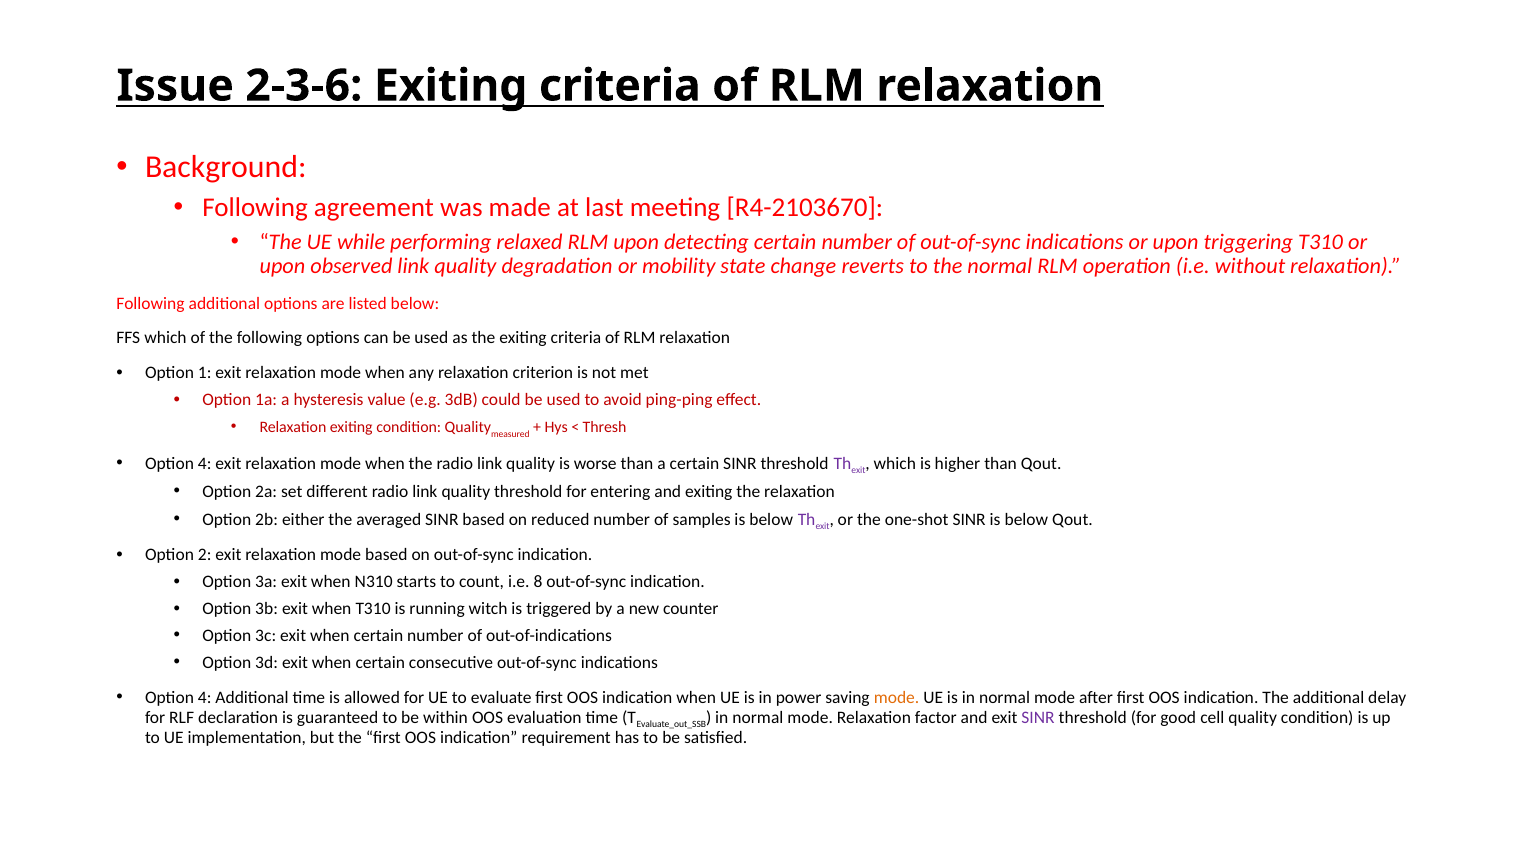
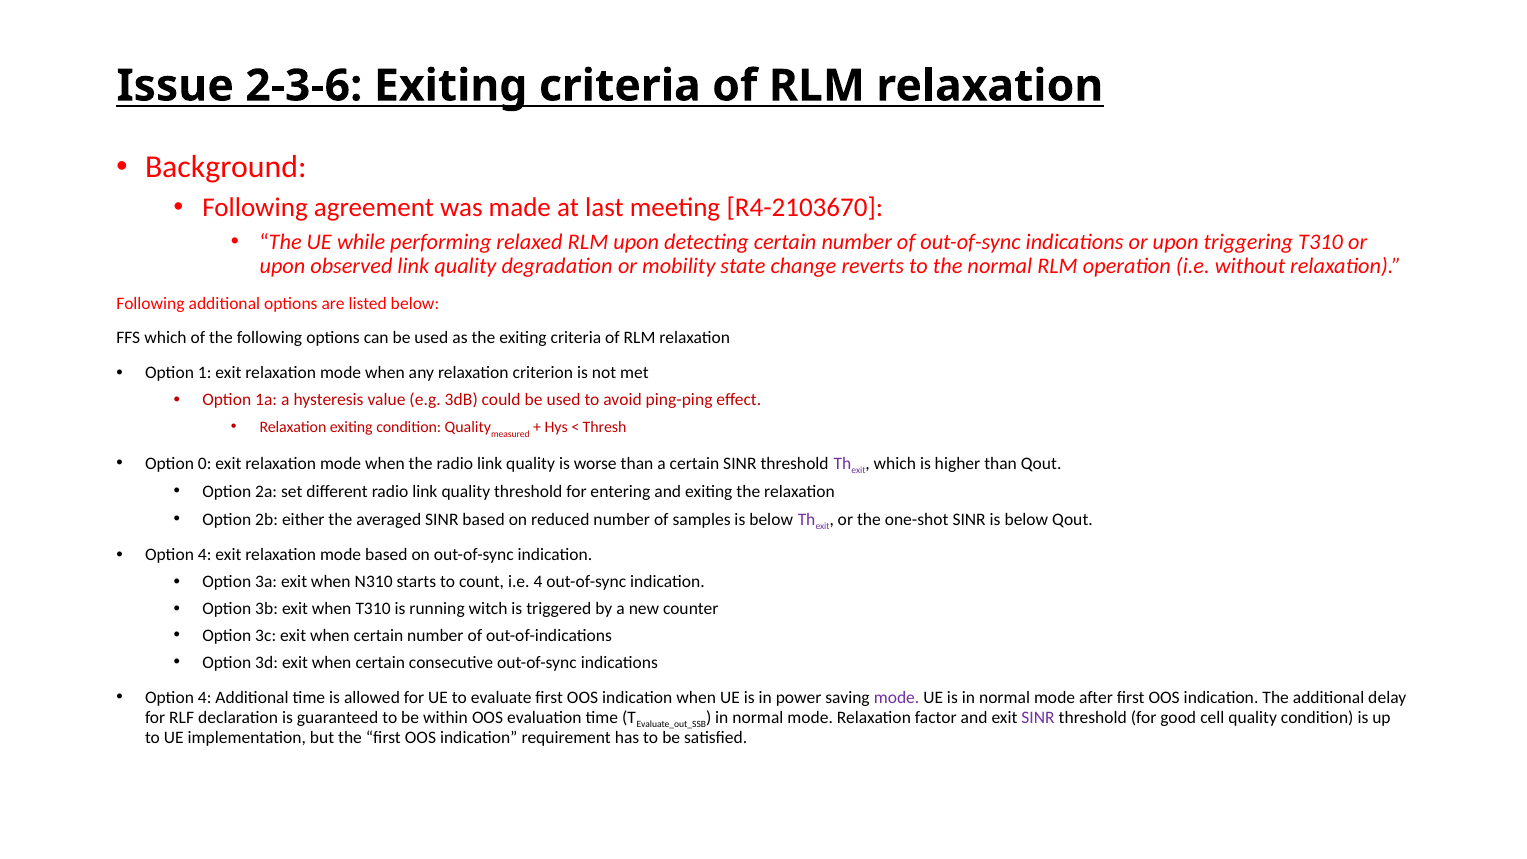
4 at (205, 464): 4 -> 0
2 at (205, 555): 2 -> 4
i.e 8: 8 -> 4
mode at (897, 697) colour: orange -> purple
